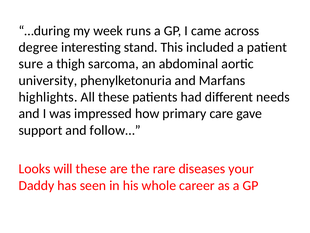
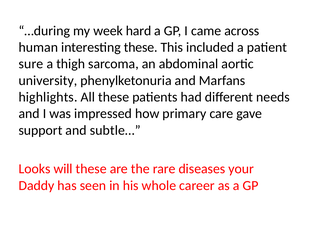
runs: runs -> hard
degree: degree -> human
interesting stand: stand -> these
follow…: follow… -> subtle…
